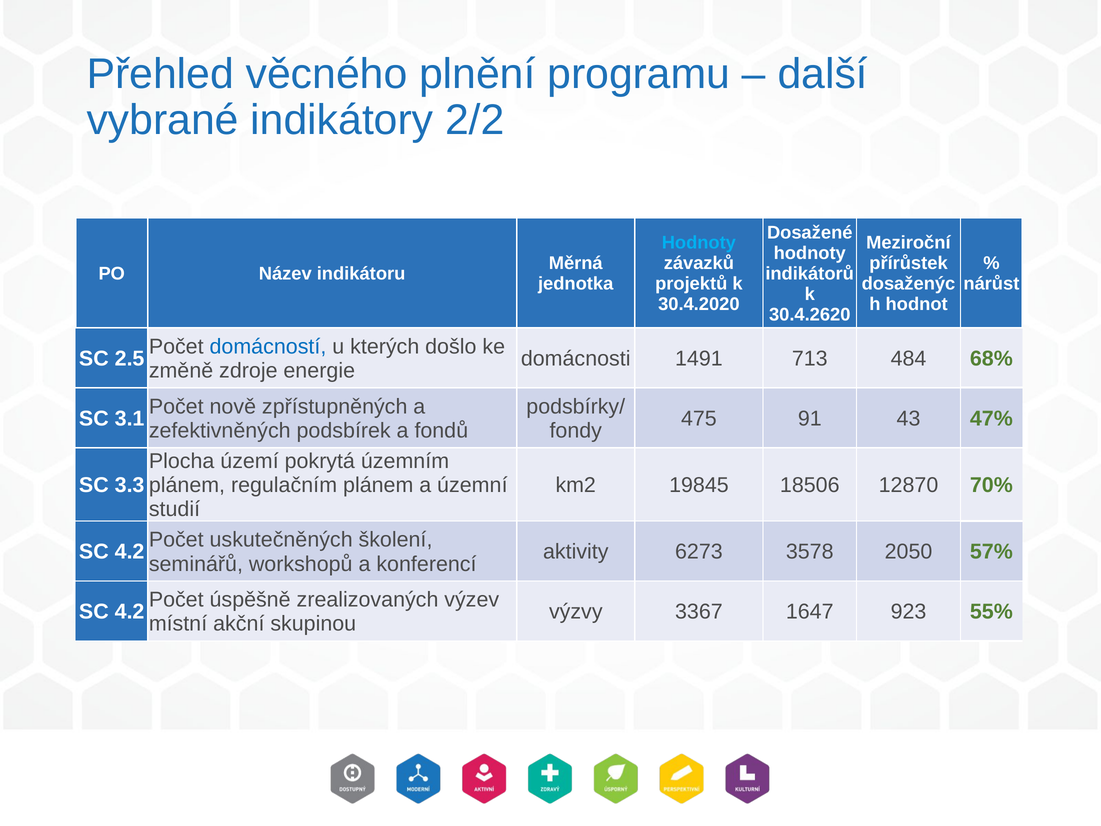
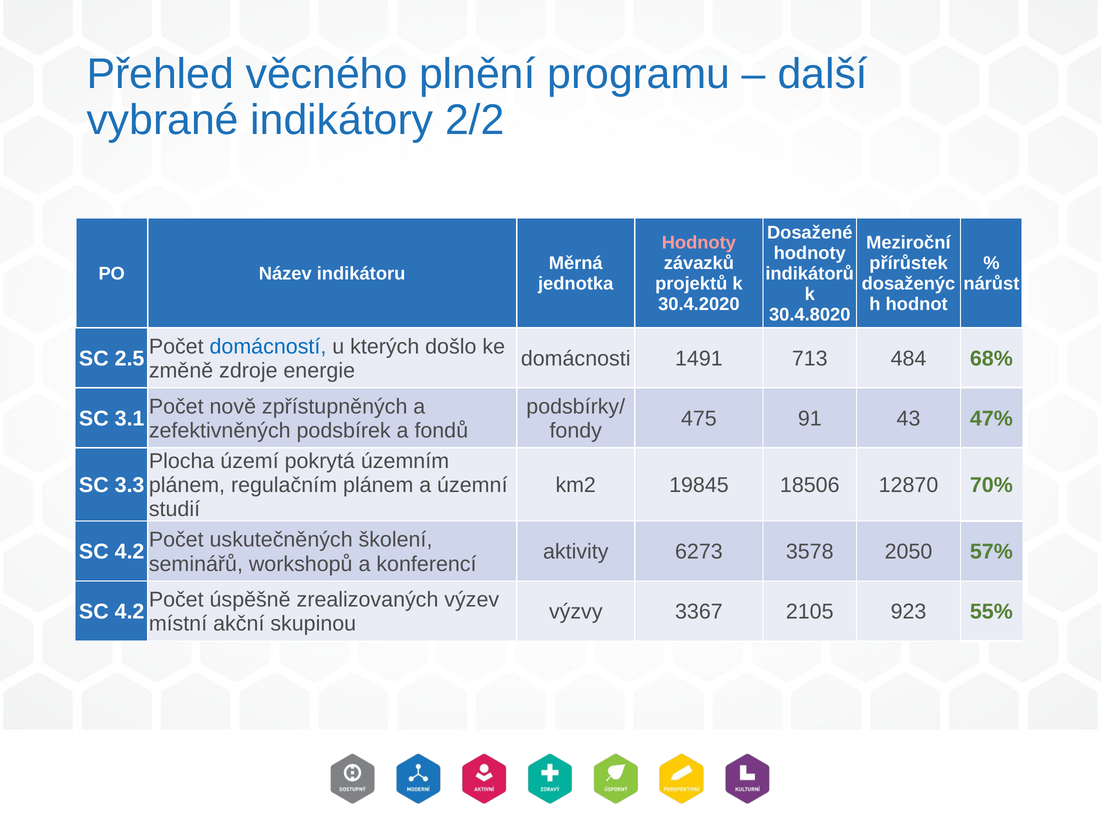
Hodnoty at (699, 243) colour: light blue -> pink
30.4.2620: 30.4.2620 -> 30.4.8020
1647: 1647 -> 2105
